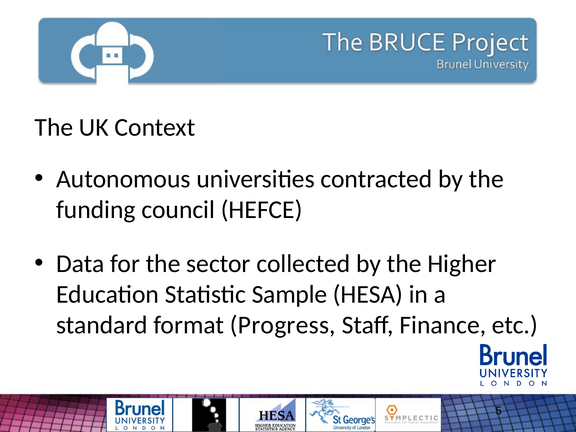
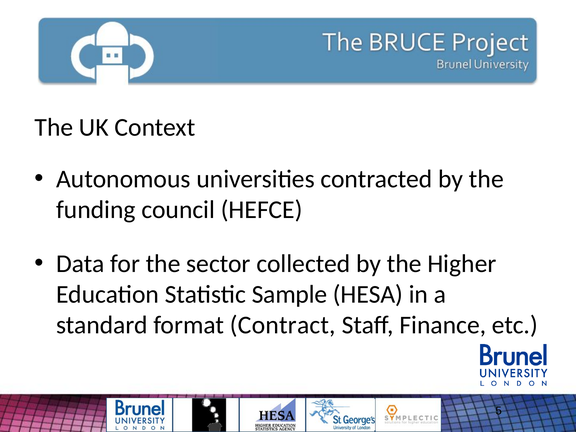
Progress: Progress -> Contract
